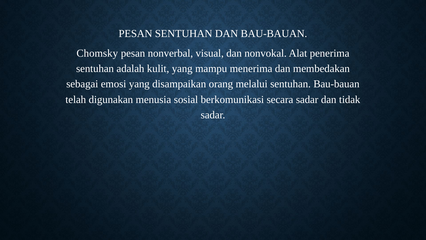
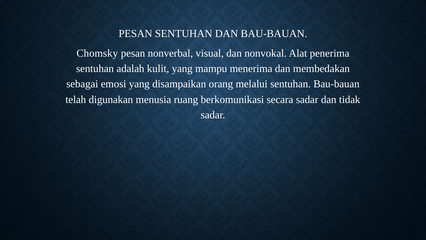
sosial: sosial -> ruang
